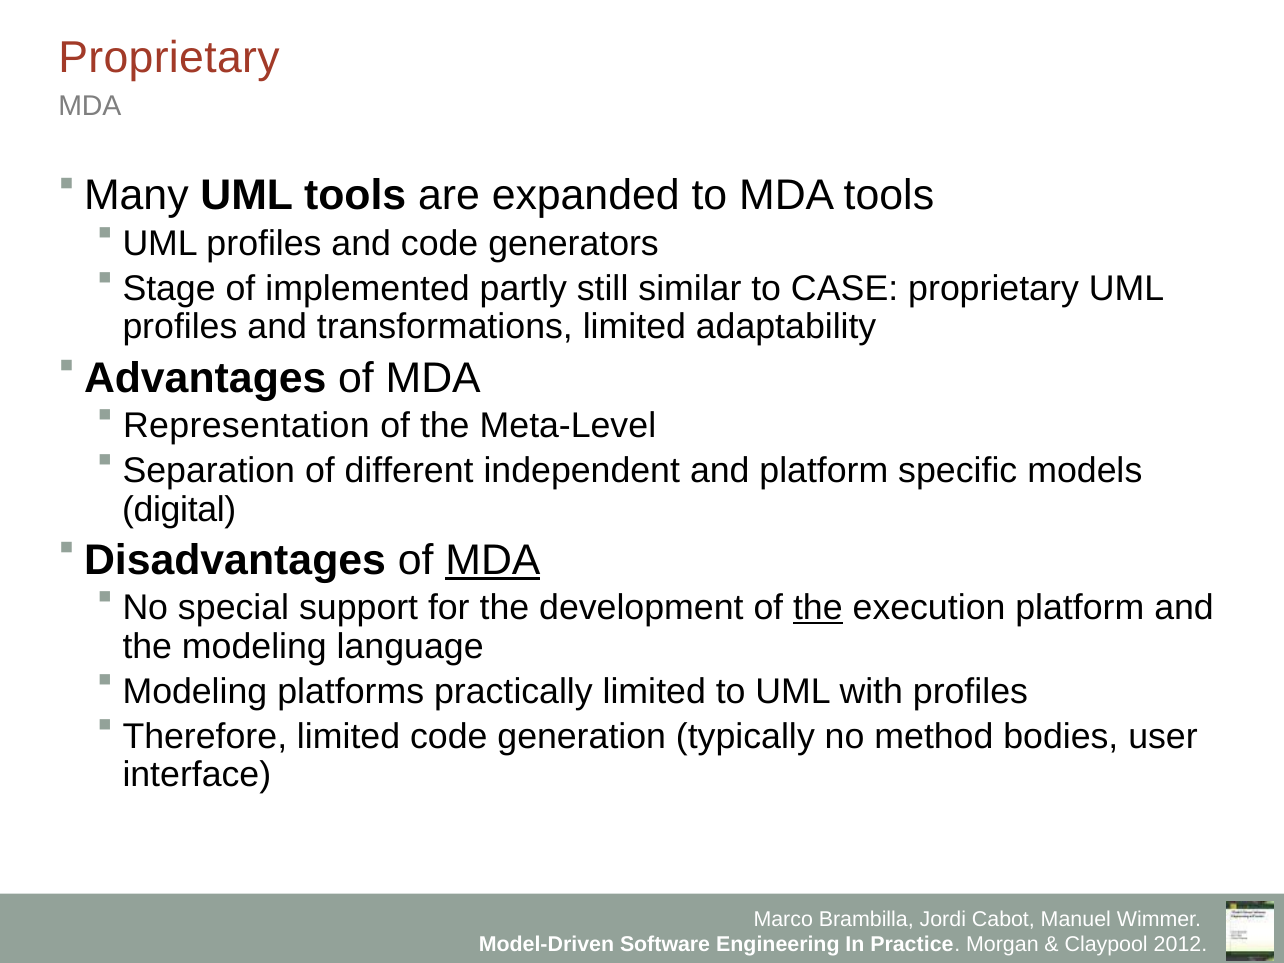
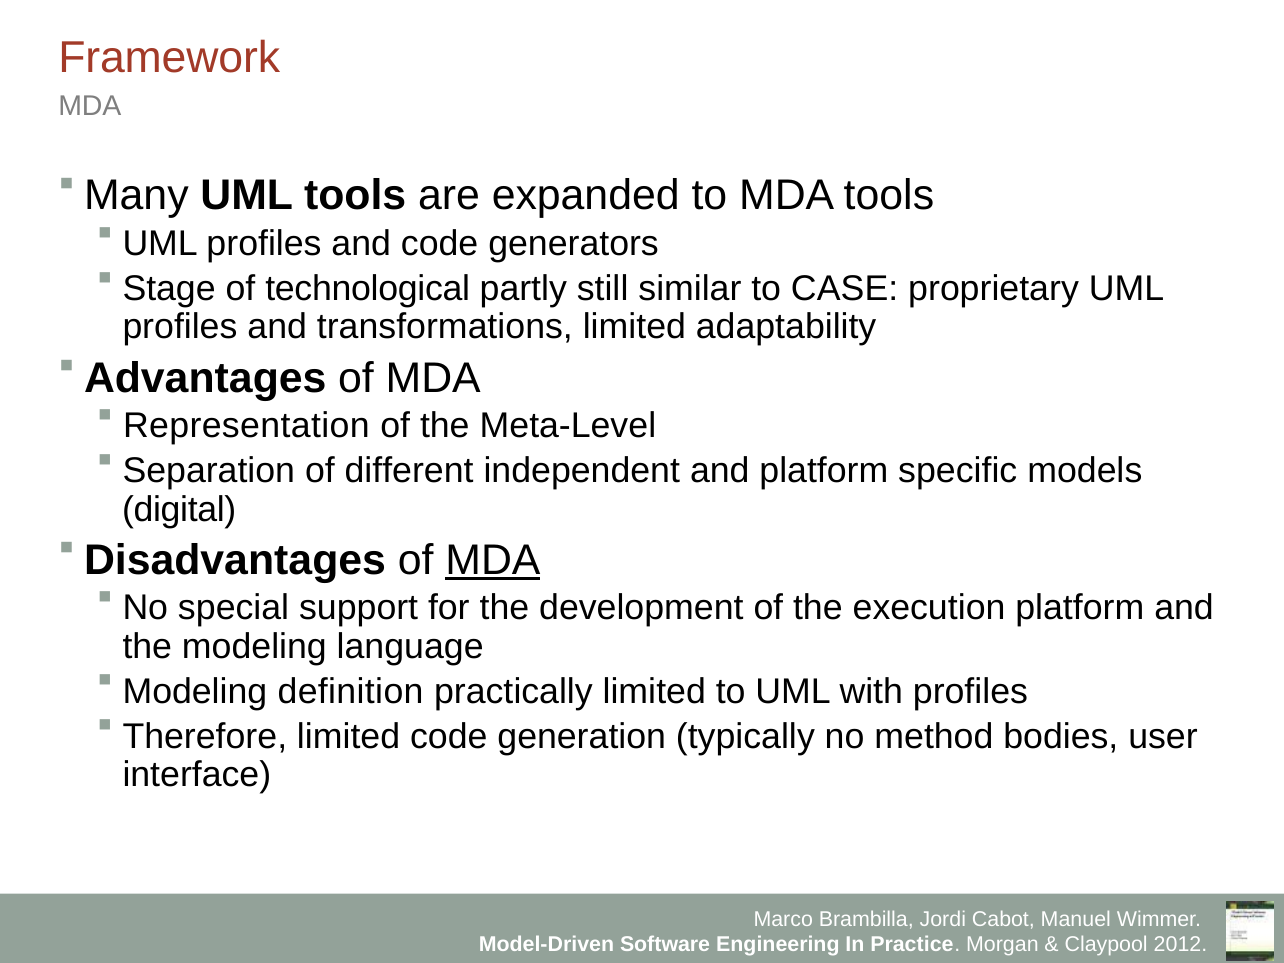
Proprietary at (169, 58): Proprietary -> Framework
implemented: implemented -> technological
the at (818, 608) underline: present -> none
platforms: platforms -> definition
